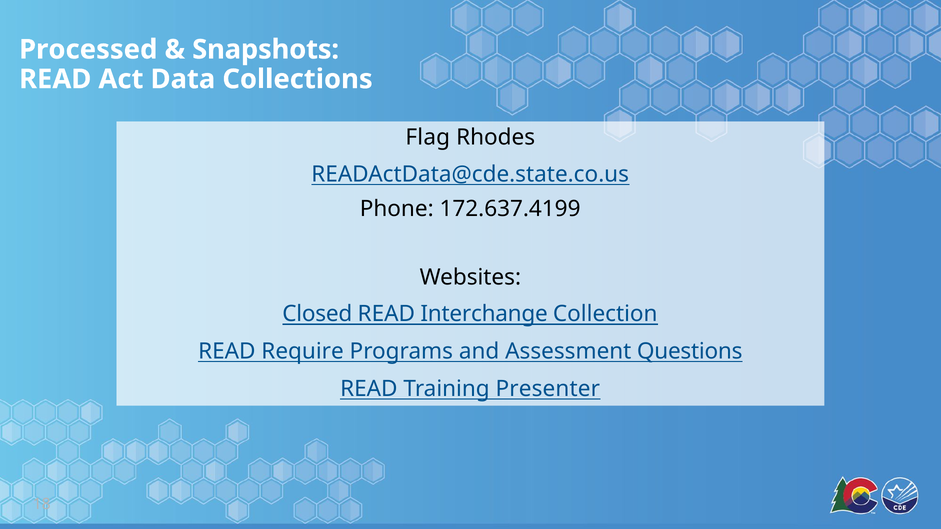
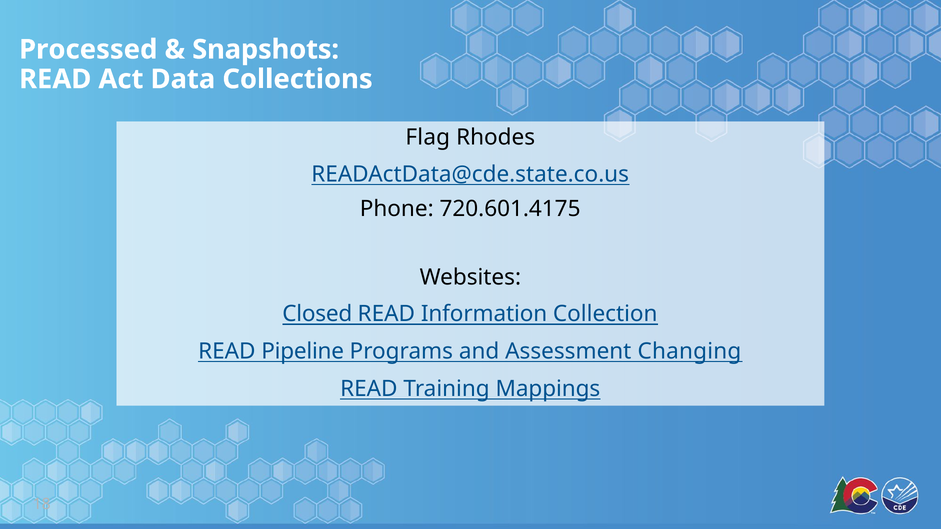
172.637.4199: 172.637.4199 -> 720.601.4175
Interchange: Interchange -> Information
Require: Require -> Pipeline
Questions: Questions -> Changing
Presenter: Presenter -> Mappings
